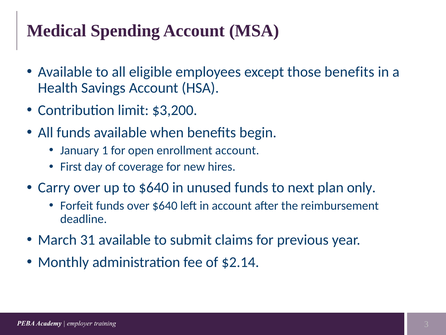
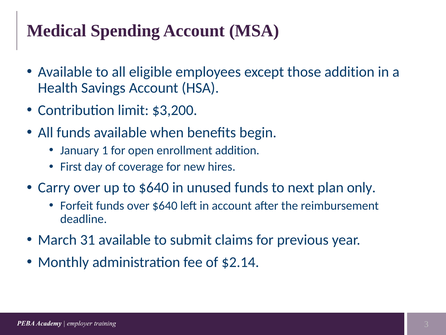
those benefits: benefits -> addition
enrollment account: account -> addition
